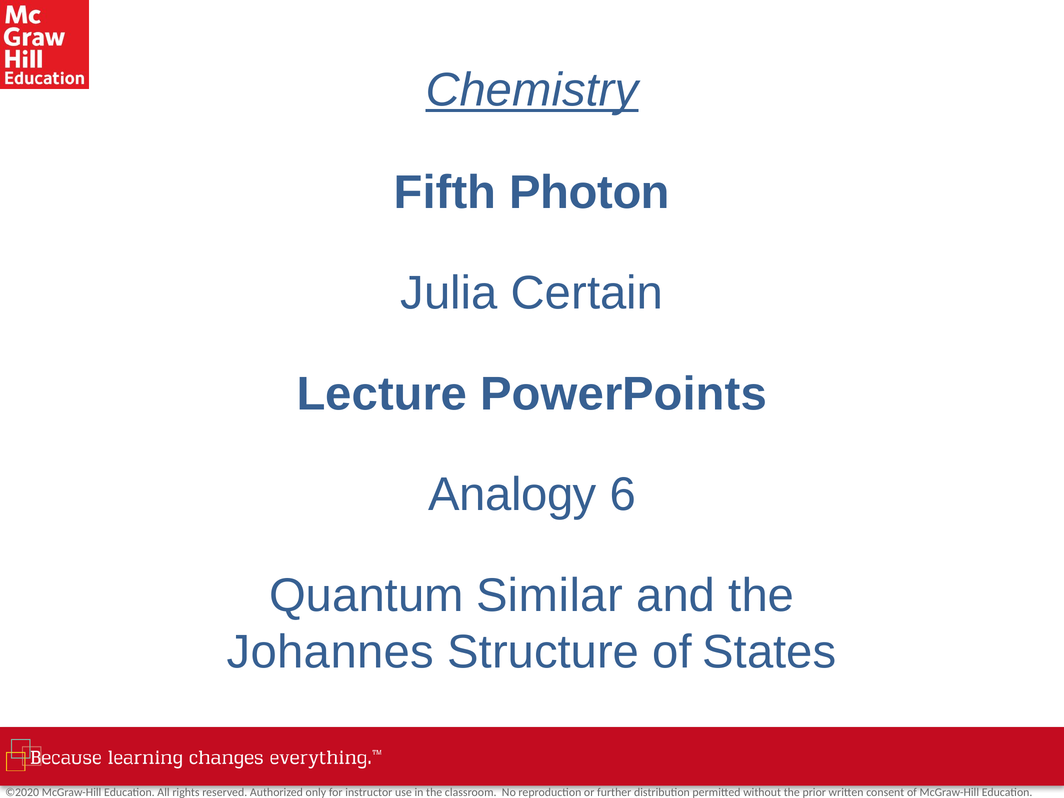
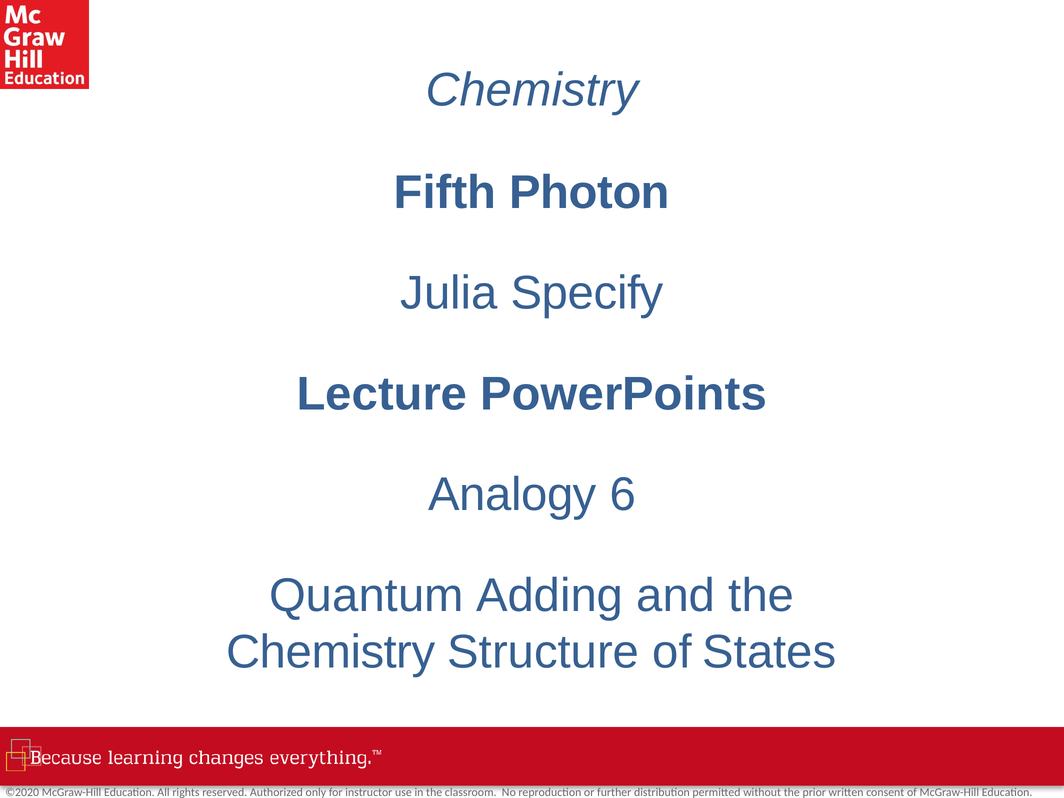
Chemistry at (532, 90) underline: present -> none
Certain: Certain -> Specify
Similar: Similar -> Adding
Johannes at (330, 652): Johannes -> Chemistry
